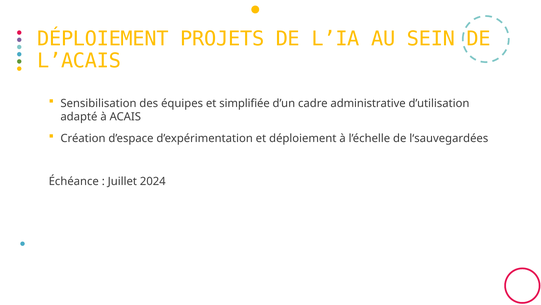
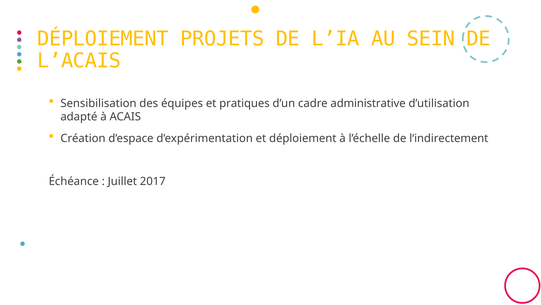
simplifiée: simplifiée -> pratiques
l‘sauvegardées: l‘sauvegardées -> l‘indirectement
2024: 2024 -> 2017
